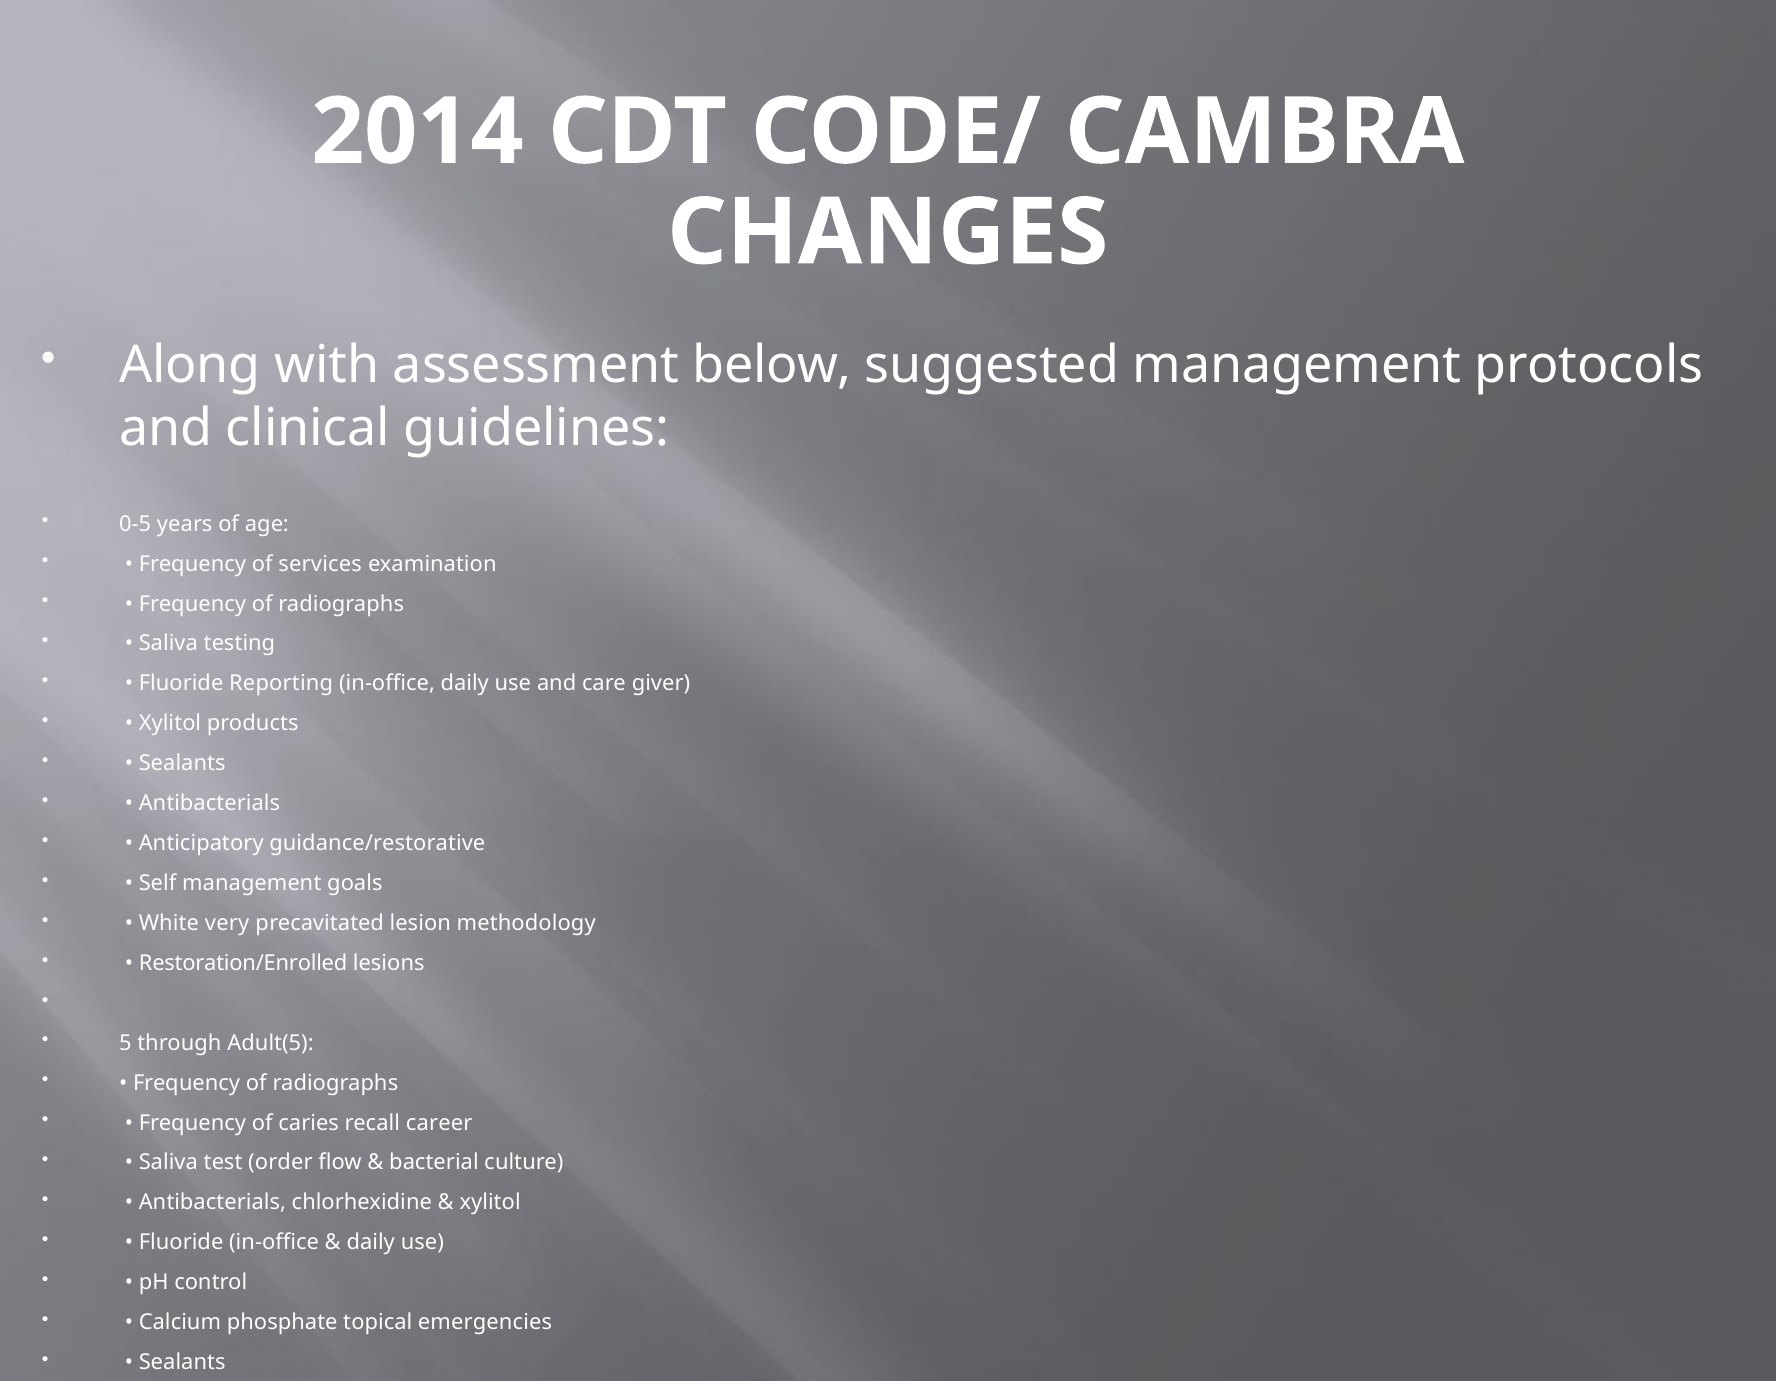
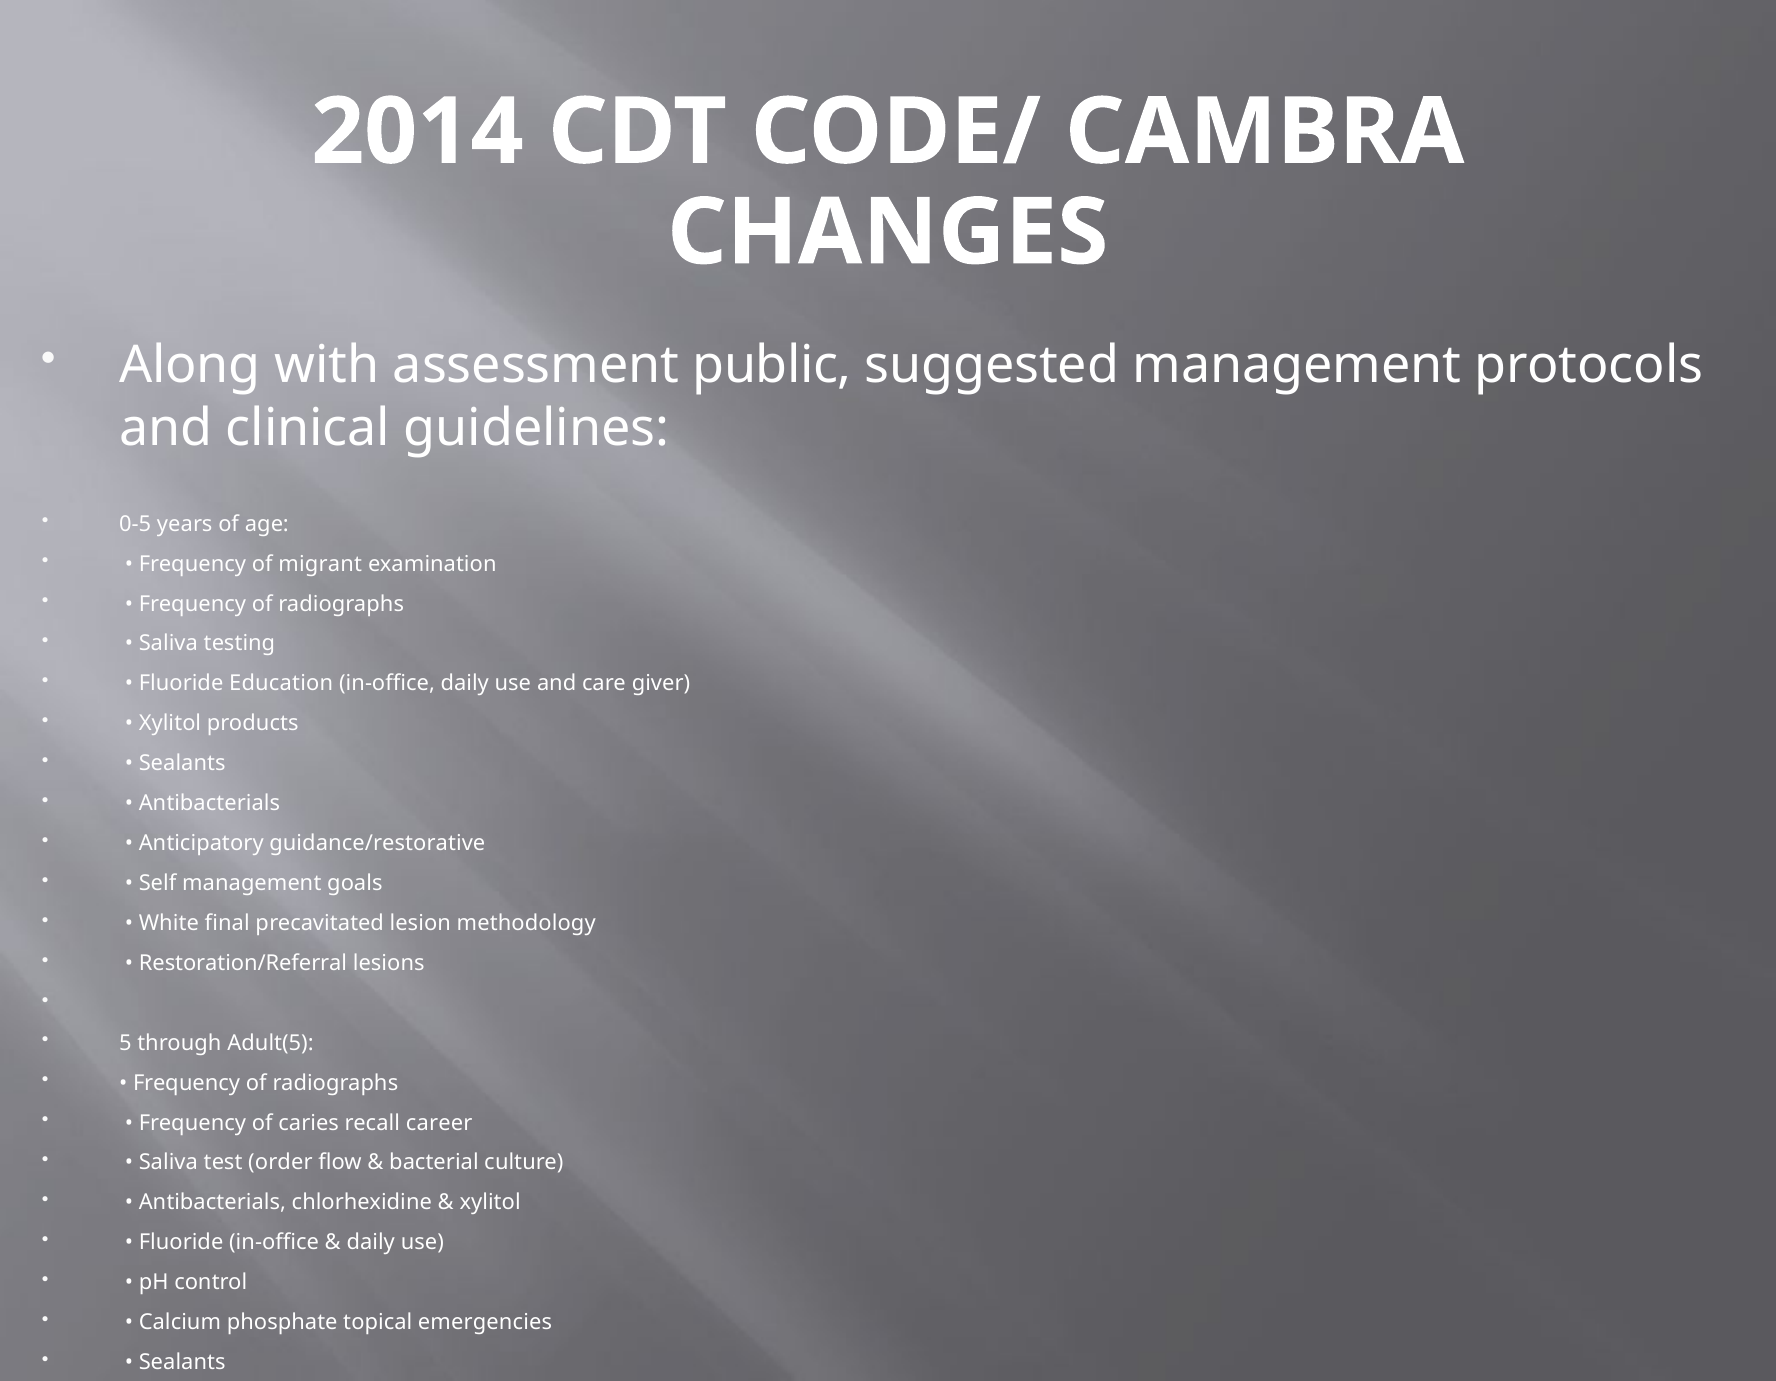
below: below -> public
services: services -> migrant
Reporting: Reporting -> Education
very: very -> final
Restoration/Enrolled: Restoration/Enrolled -> Restoration/Referral
